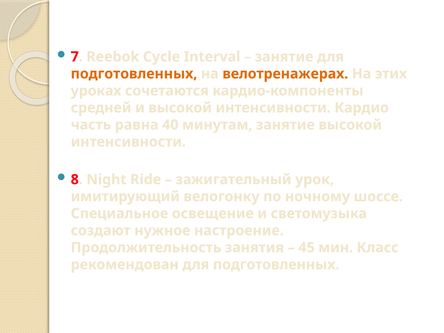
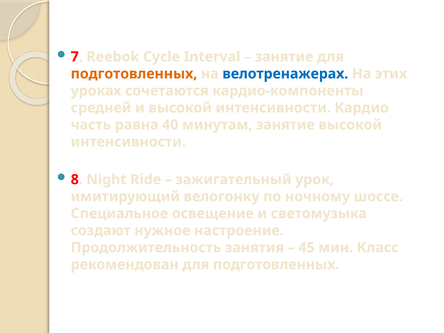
велотренажерах colour: orange -> blue
